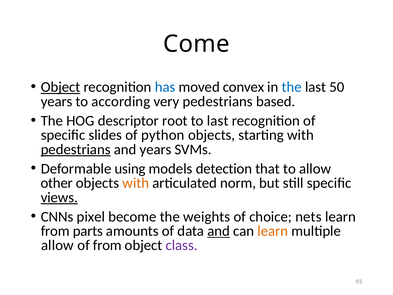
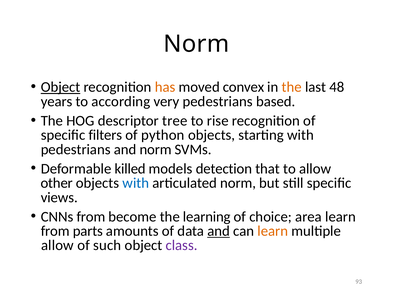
Come at (196, 44): Come -> Norm
has colour: blue -> orange
the at (292, 87) colour: blue -> orange
50: 50 -> 48
root: root -> tree
to last: last -> rise
slides: slides -> filters
pedestrians at (76, 149) underline: present -> none
and years: years -> norm
using: using -> killed
with at (136, 183) colour: orange -> blue
views underline: present -> none
CNNs pixel: pixel -> from
weights: weights -> learning
nets: nets -> area
of from: from -> such
